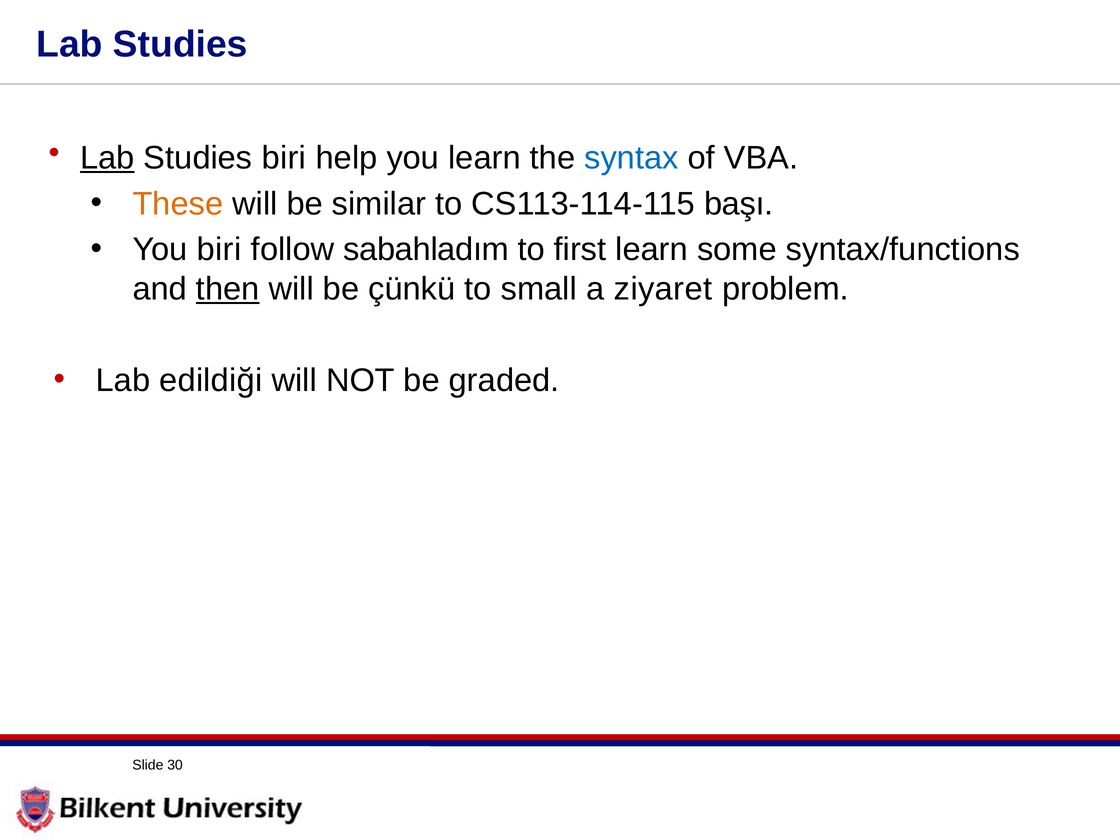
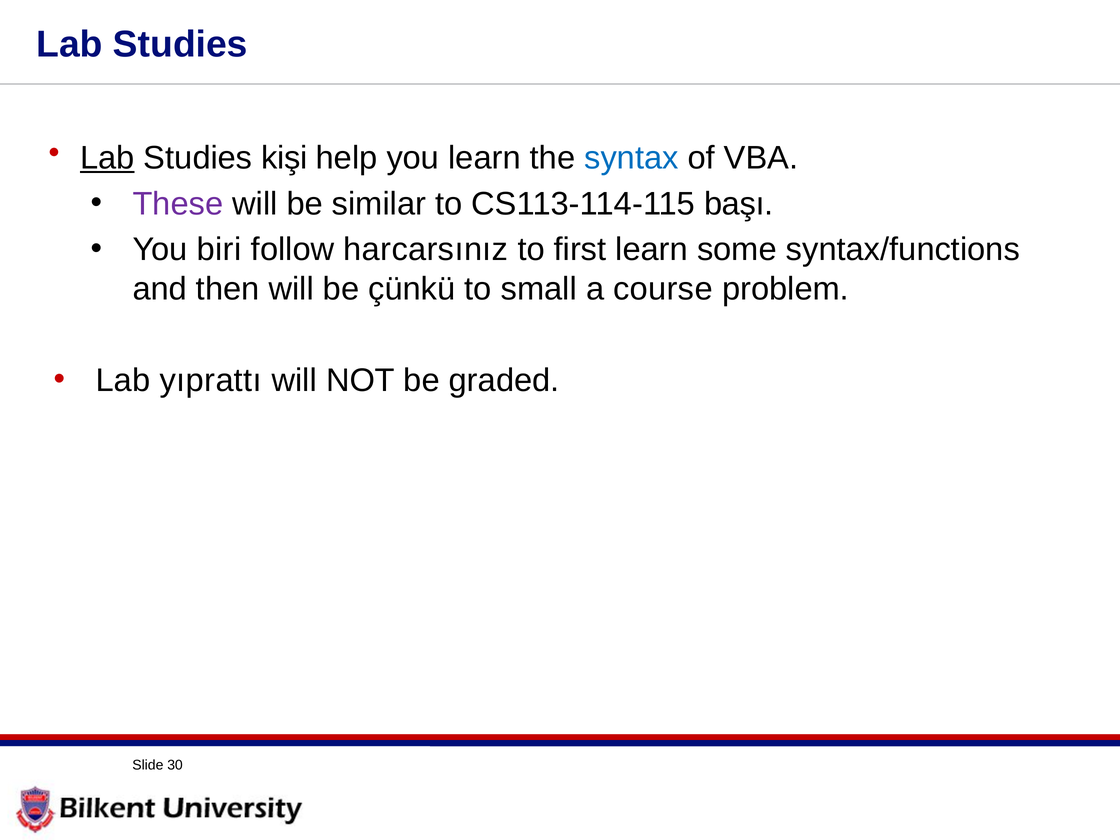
Studies biri: biri -> kişi
These colour: orange -> purple
sabahladım: sabahladım -> harcarsınız
then underline: present -> none
ziyaret: ziyaret -> course
edildiği: edildiği -> yıprattı
